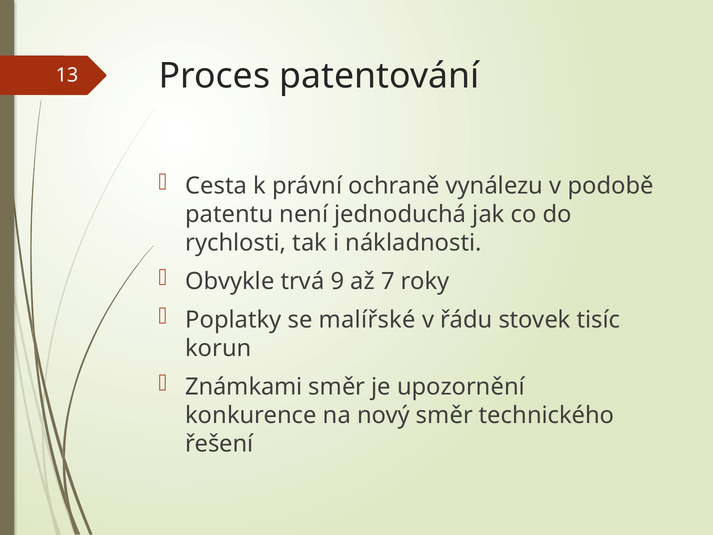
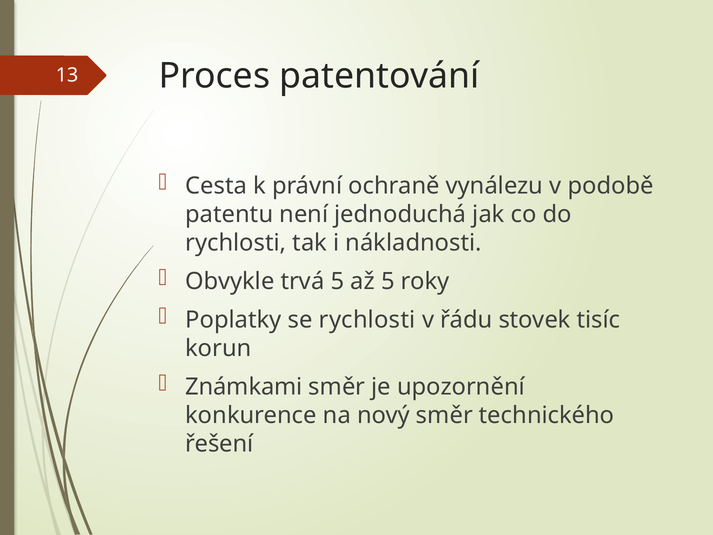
trvá 9: 9 -> 5
až 7: 7 -> 5
se malířské: malířské -> rychlosti
